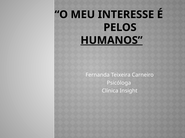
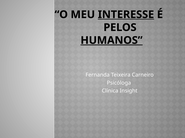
INTERESSE underline: none -> present
